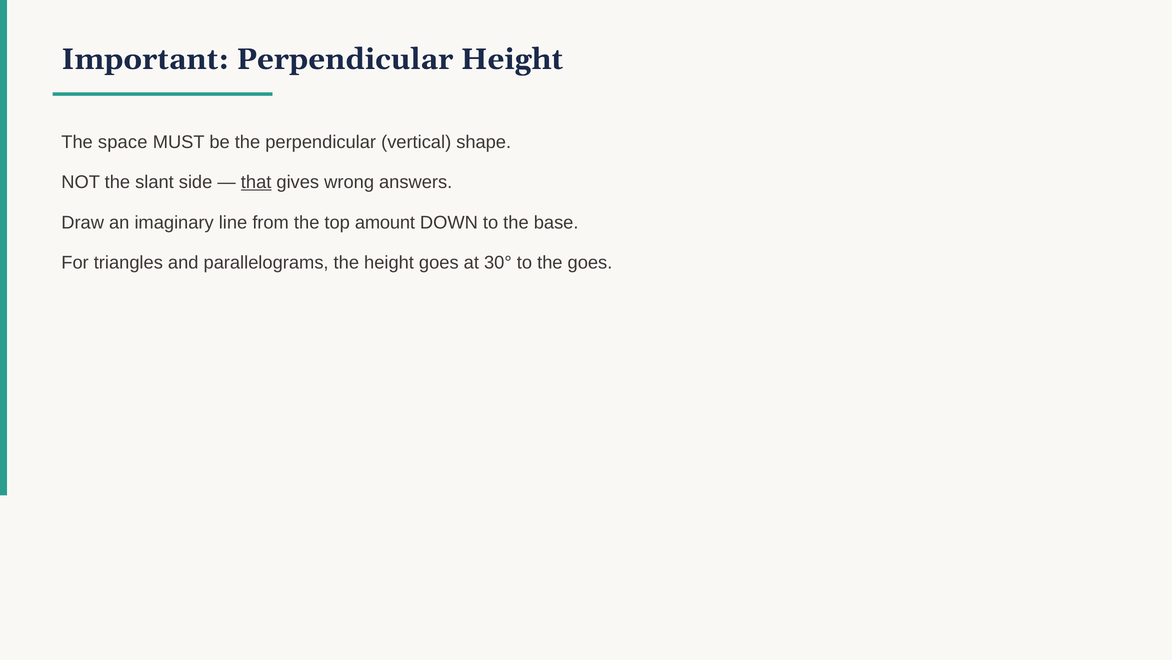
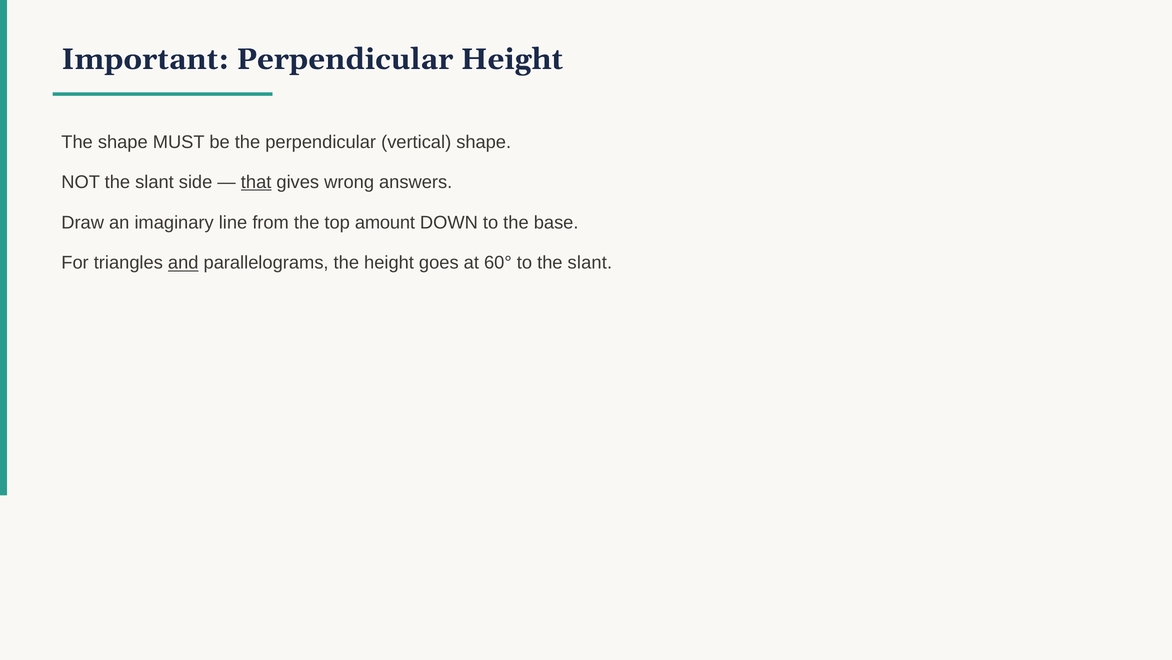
The space: space -> shape
and underline: none -> present
30°: 30° -> 60°
to the goes: goes -> slant
